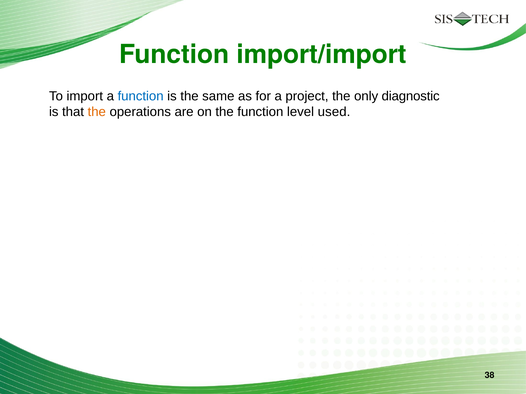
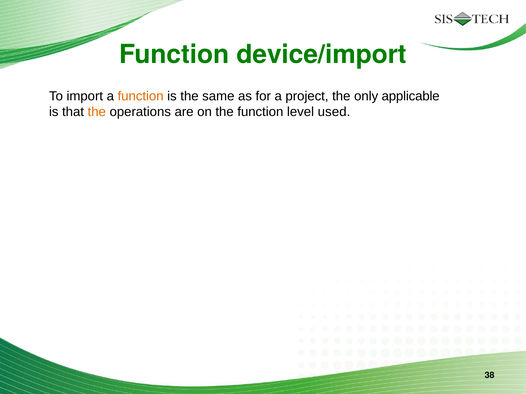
import/import: import/import -> device/import
function at (141, 96) colour: blue -> orange
diagnostic: diagnostic -> applicable
